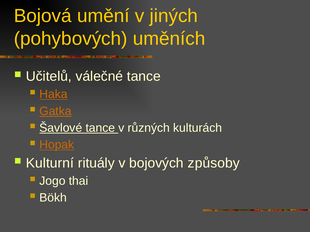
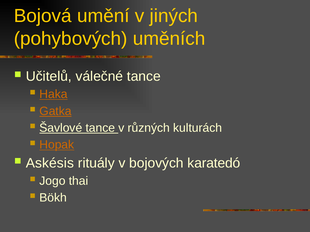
Kulturní: Kulturní -> Askésis
způsoby: způsoby -> karatedó
